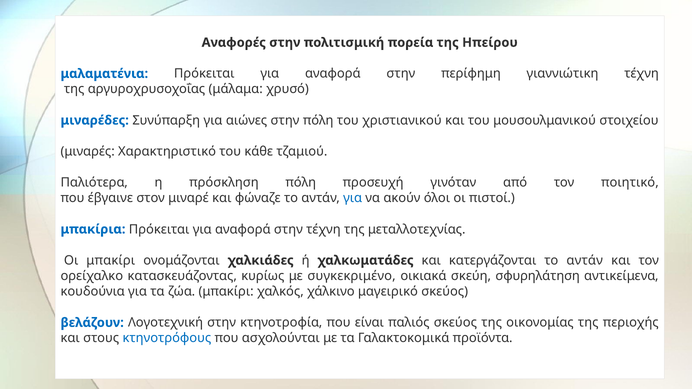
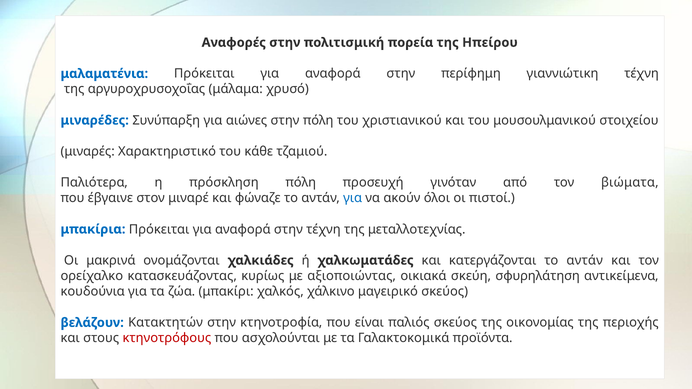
ποιητικό: ποιητικό -> βιώματα
Οι μπακίρι: μπακίρι -> μακρινά
συγκεκριμένο: συγκεκριμένο -> αξιοποιώντας
Λογοτεχνική: Λογοτεχνική -> Κατακτητών
κτηνοτρόφους colour: blue -> red
